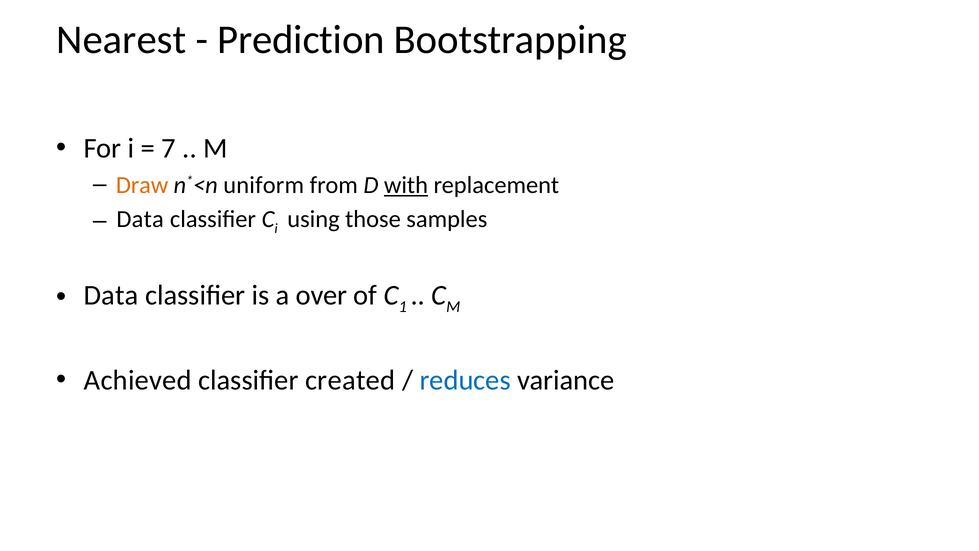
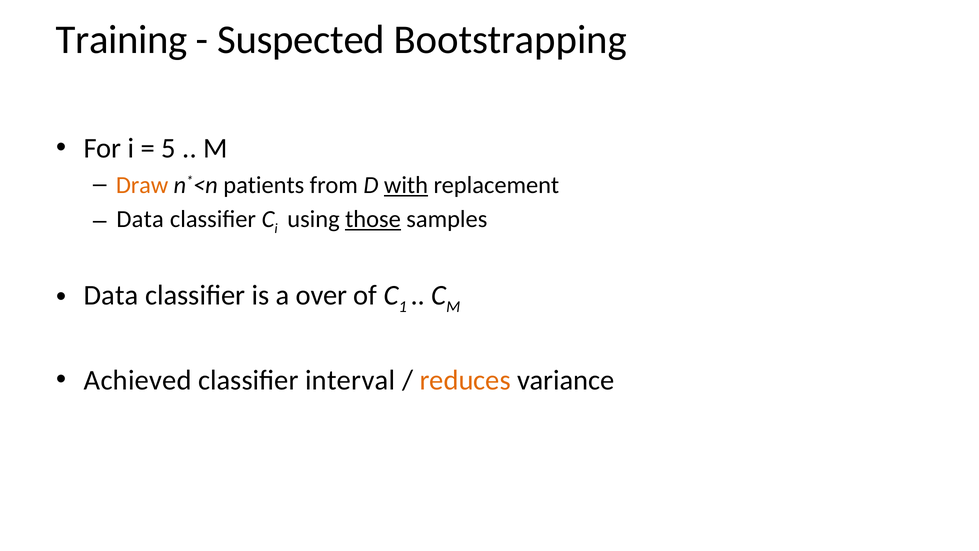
Nearest: Nearest -> Training
Prediction: Prediction -> Suspected
7: 7 -> 5
uniform: uniform -> patients
those underline: none -> present
created: created -> interval
reduces colour: blue -> orange
